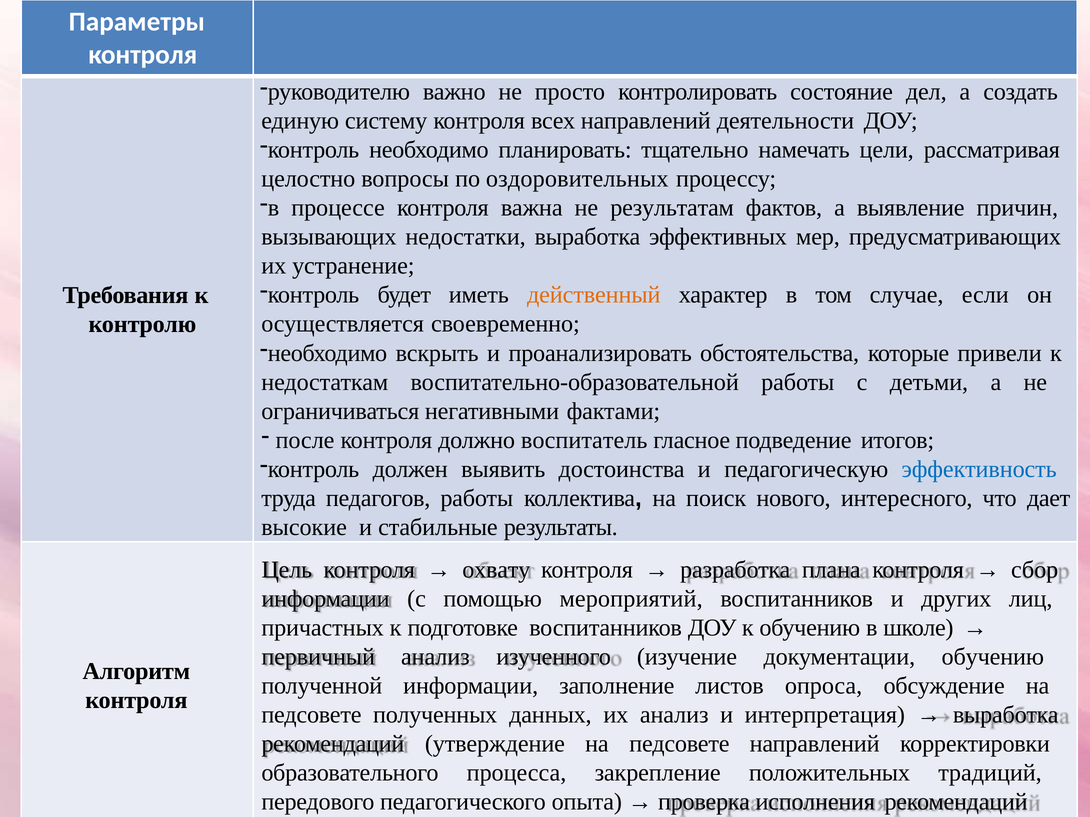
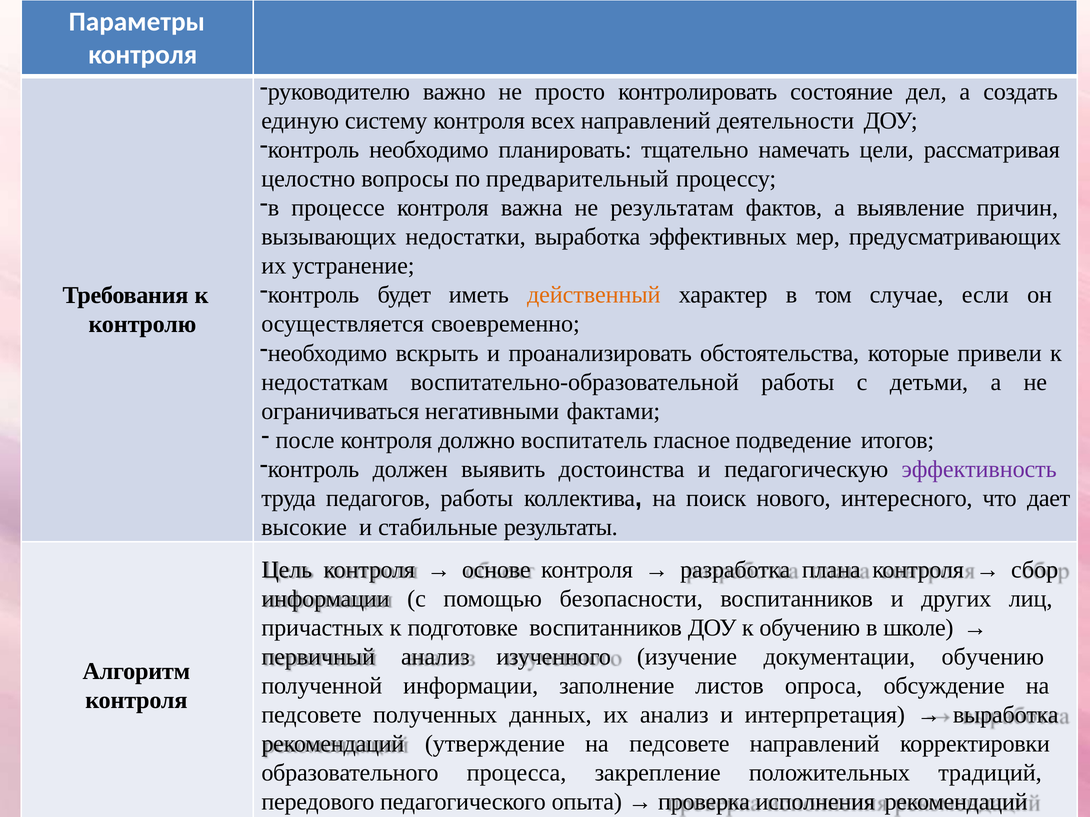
оздоровительных: оздоровительных -> предварительный
эффективность colour: blue -> purple
охвату: охвату -> основе
мероприятий: мероприятий -> безопасности
